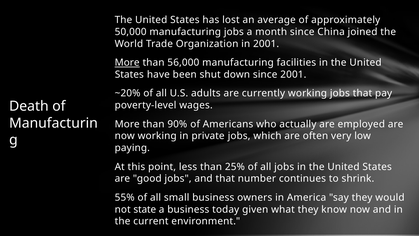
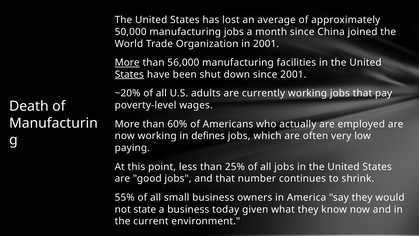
States at (129, 74) underline: none -> present
90%: 90% -> 60%
private: private -> defines
